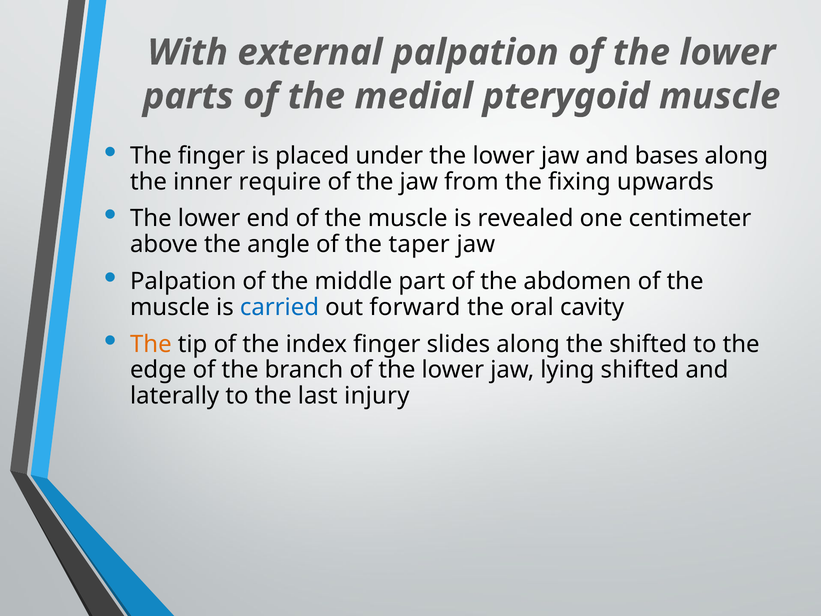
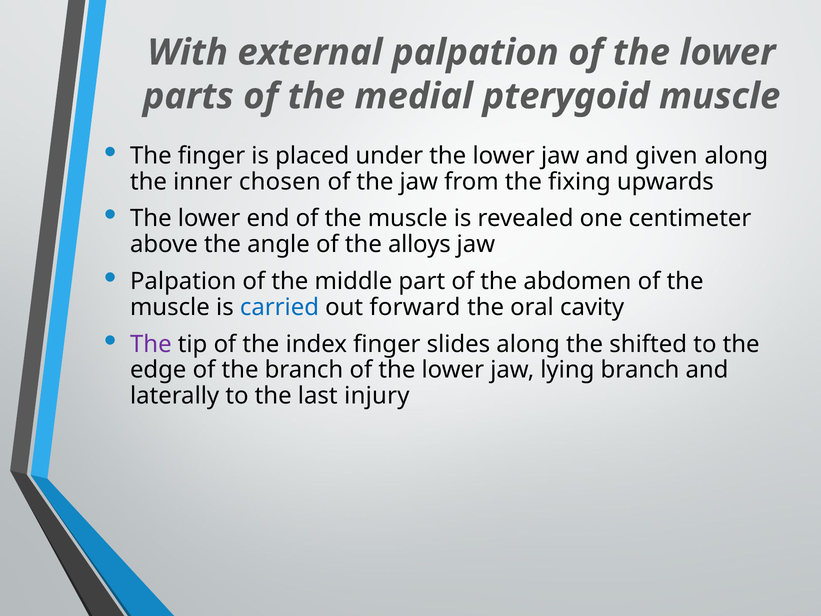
bases: bases -> given
require: require -> chosen
taper: taper -> alloys
The at (151, 344) colour: orange -> purple
lying shifted: shifted -> branch
